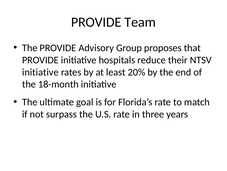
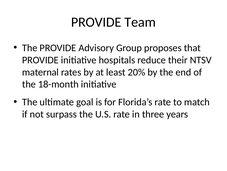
initiative at (40, 72): initiative -> maternal
